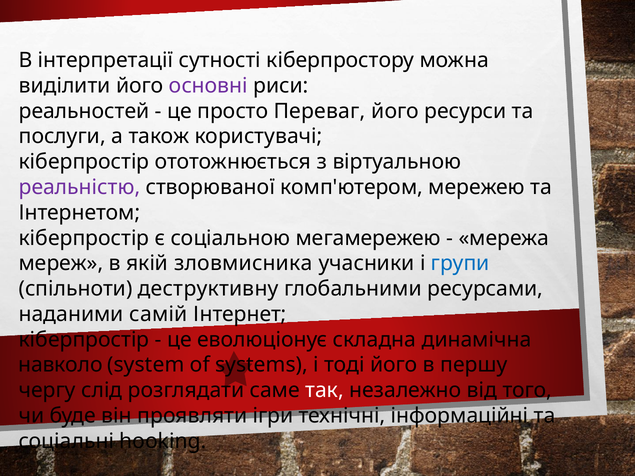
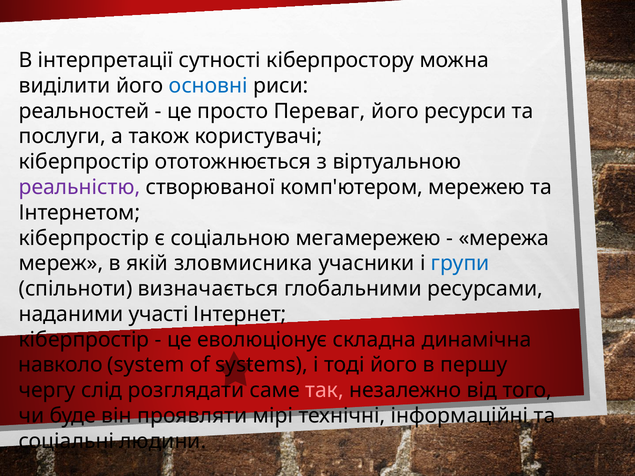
основні colour: purple -> blue
деструктивну: деструктивну -> визначається
самій: самій -> участі
так colour: white -> pink
ігри: ігри -> мірі
hooking: hooking -> людини
